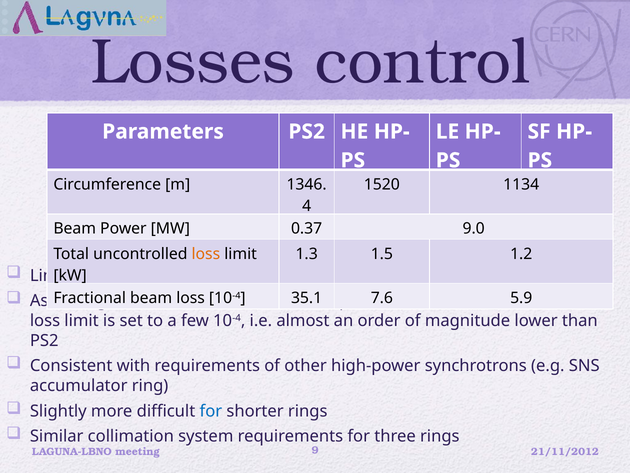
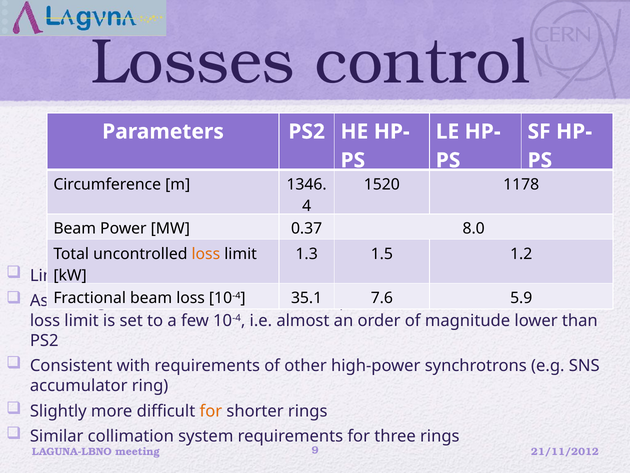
1134: 1134 -> 1178
9.0: 9.0 -> 8.0
for at (211, 411) colour: blue -> orange
